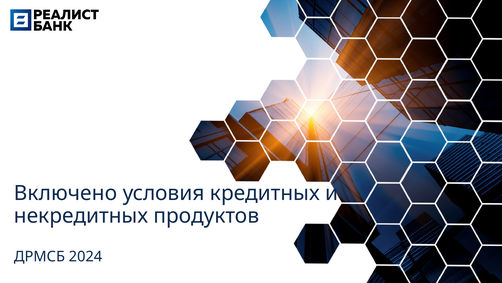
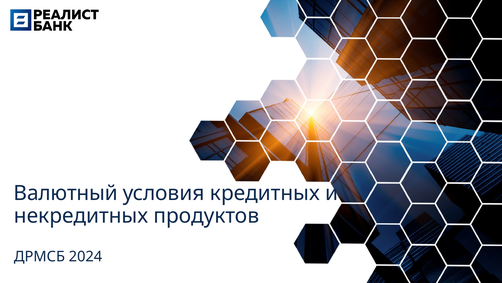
Включено: Включено -> Валютный
